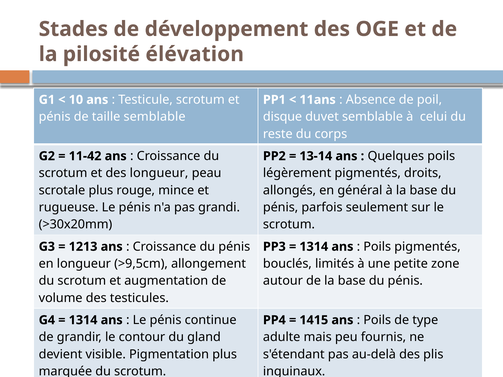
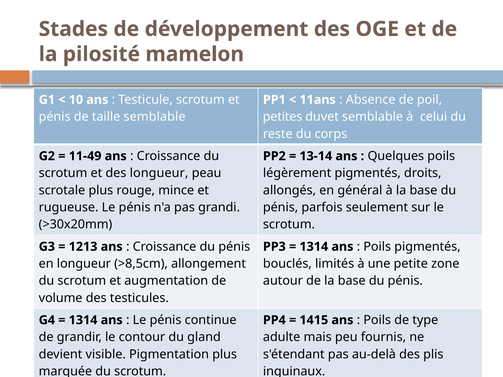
élévation: élévation -> mamelon
disque: disque -> petites
11-42: 11-42 -> 11-49
>9,5cm: >9,5cm -> >8,5cm
